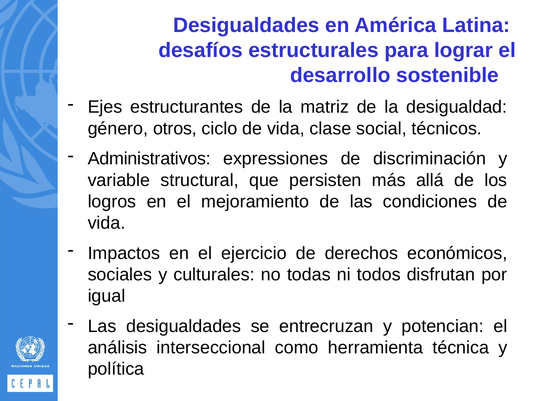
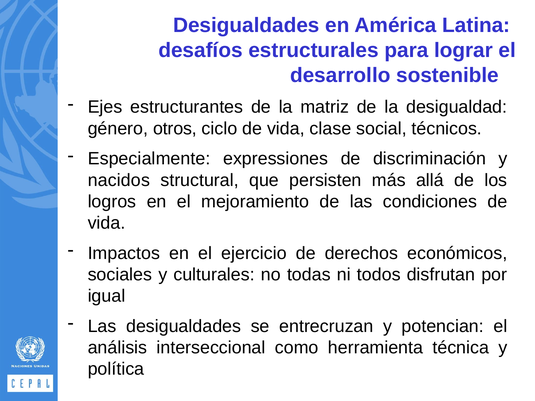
Administrativos: Administrativos -> Especialmente
variable: variable -> nacidos
